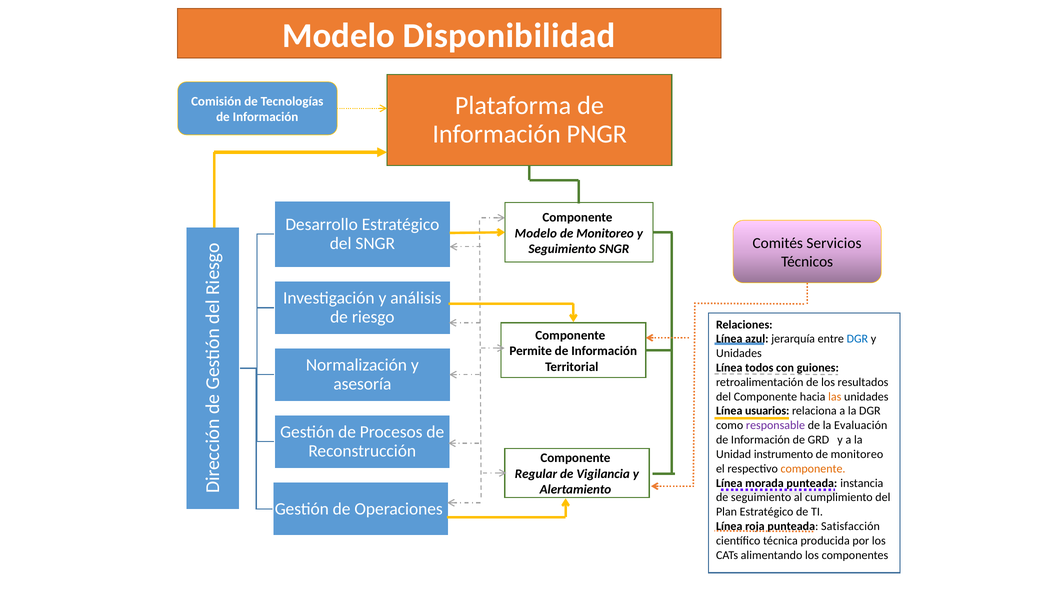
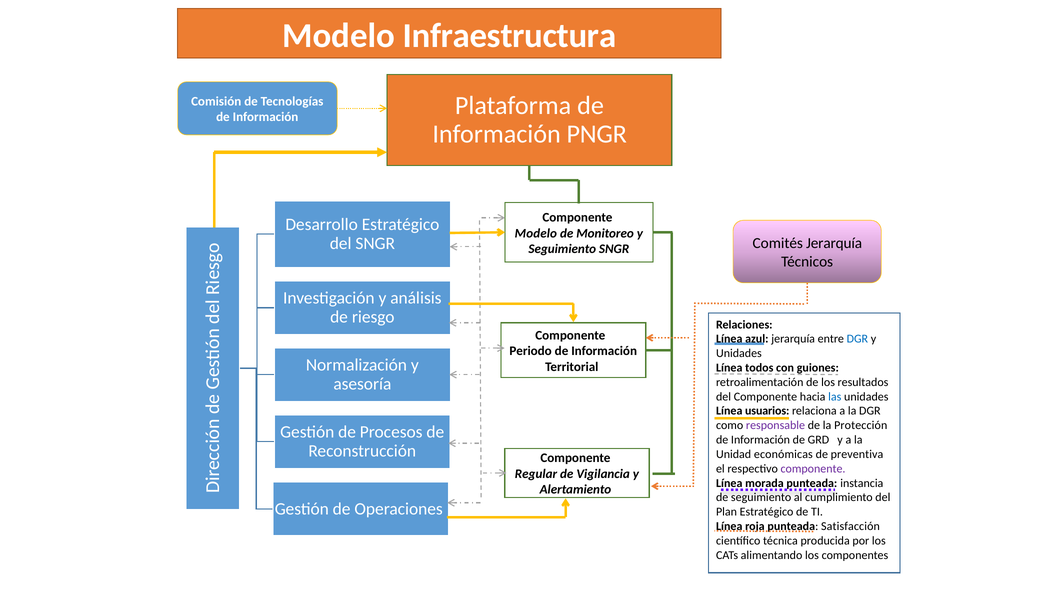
Disponibilidad: Disponibilidad -> Infraestructura
Comités Servicios: Servicios -> Jerarquía
Permite: Permite -> Periodo
las colour: orange -> blue
Evaluación: Evaluación -> Protección
instrumento: instrumento -> económicas
monitoreo at (857, 454): monitoreo -> preventiva
componente at (813, 468) colour: orange -> purple
